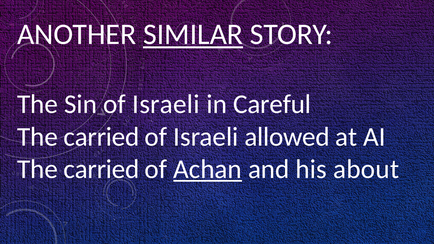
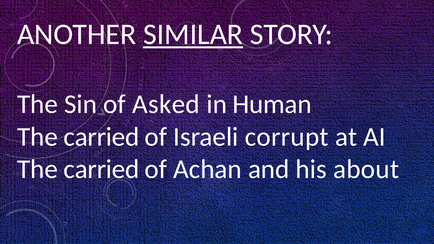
Sin of Israeli: Israeli -> Asked
Careful: Careful -> Human
allowed: allowed -> corrupt
Achan underline: present -> none
